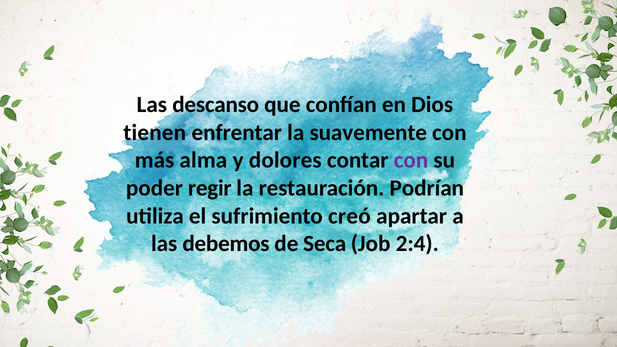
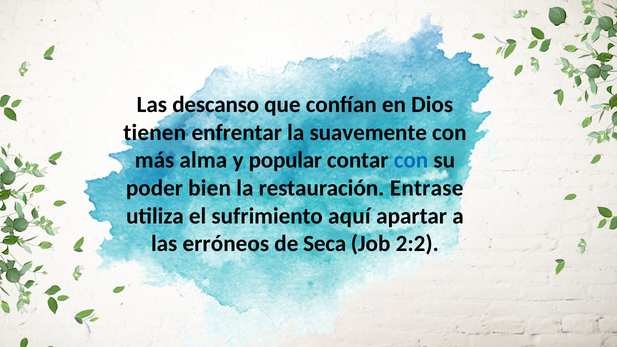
dolores: dolores -> popular
con at (411, 160) colour: purple -> blue
regir: regir -> bien
Podrían: Podrían -> Entrase
creó: creó -> aquí
debemos: debemos -> erróneos
2:4: 2:4 -> 2:2
